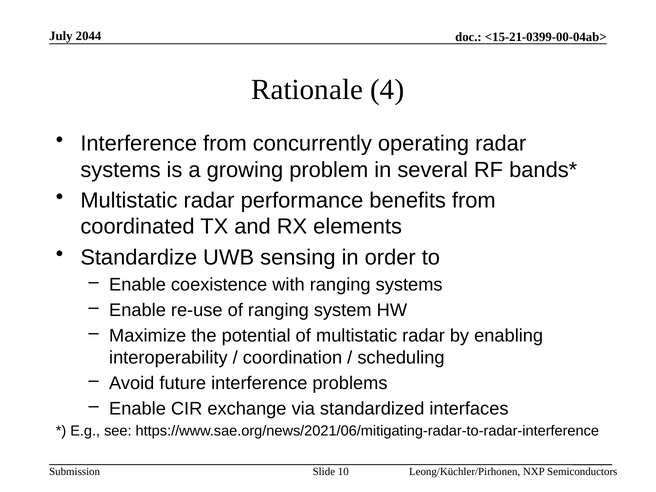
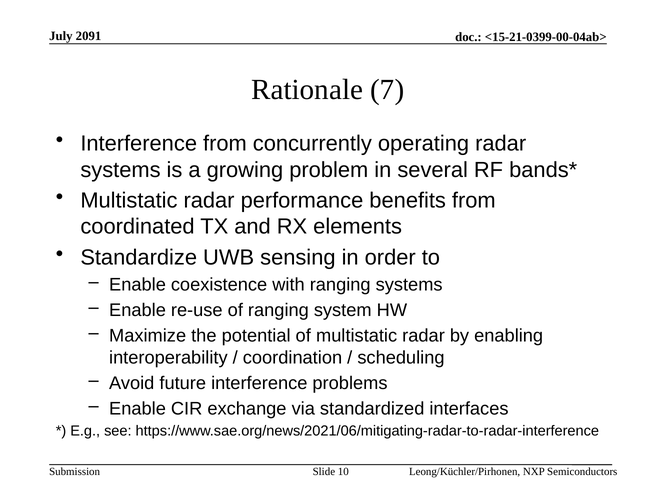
2044: 2044 -> 2091
4: 4 -> 7
